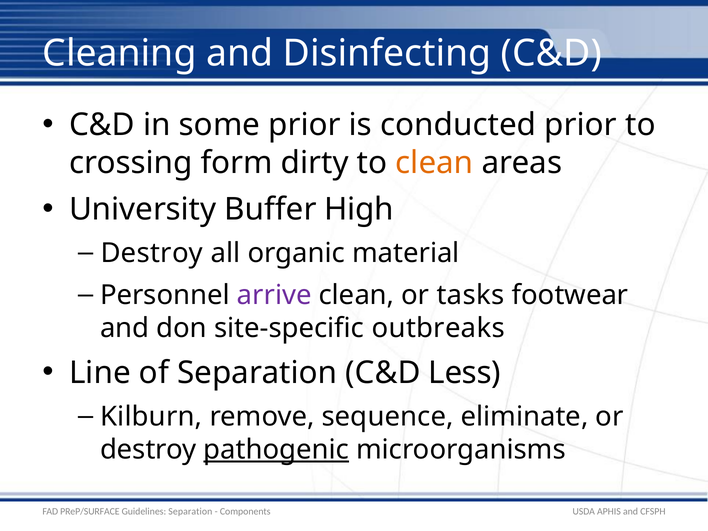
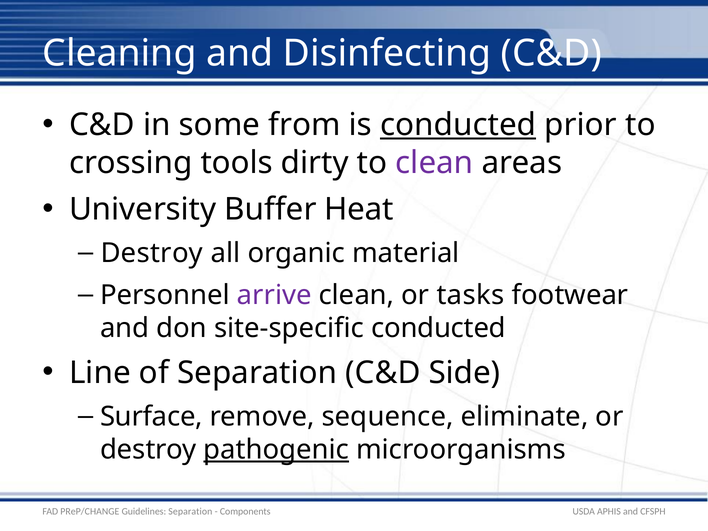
some prior: prior -> from
conducted at (458, 125) underline: none -> present
form: form -> tools
clean at (434, 163) colour: orange -> purple
High: High -> Heat
site-specific outbreaks: outbreaks -> conducted
Less: Less -> Side
Kilburn: Kilburn -> Surface
PReP/SURFACE: PReP/SURFACE -> PReP/CHANGE
